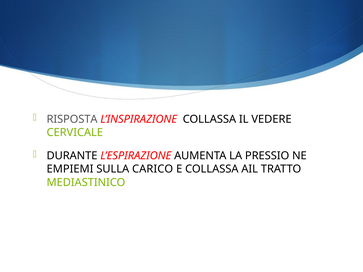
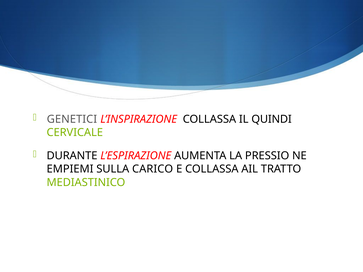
RISPOSTA: RISPOSTA -> GENETICI
VEDERE: VEDERE -> QUINDI
